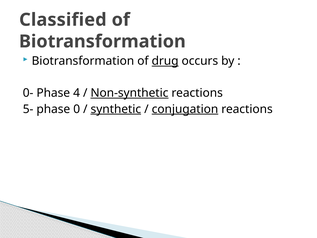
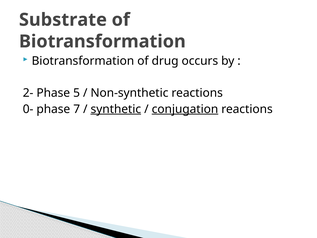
Classified: Classified -> Substrate
drug underline: present -> none
0-: 0- -> 2-
4: 4 -> 5
Non-synthetic underline: present -> none
5-: 5- -> 0-
0: 0 -> 7
